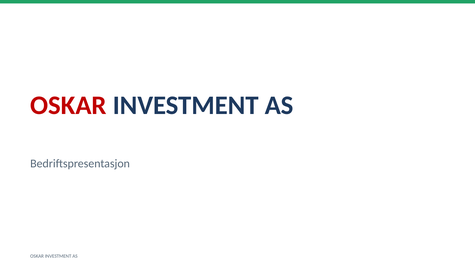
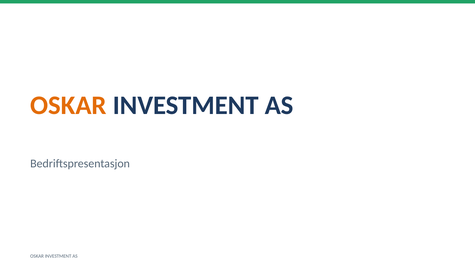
OSKAR at (68, 105) colour: red -> orange
